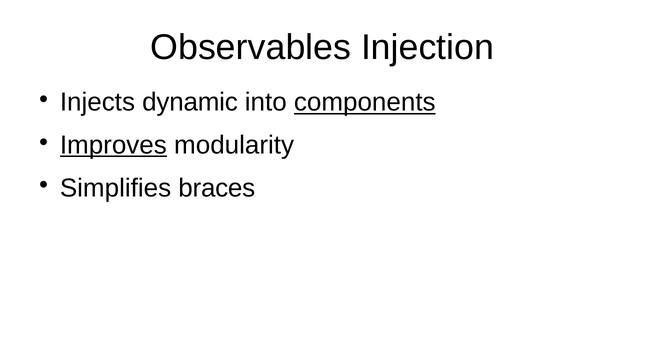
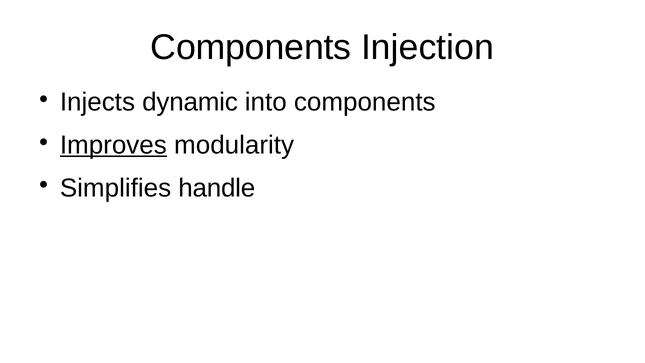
Observables at (251, 47): Observables -> Components
components at (365, 102) underline: present -> none
braces: braces -> handle
